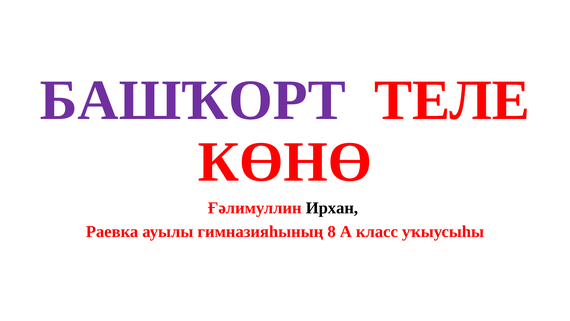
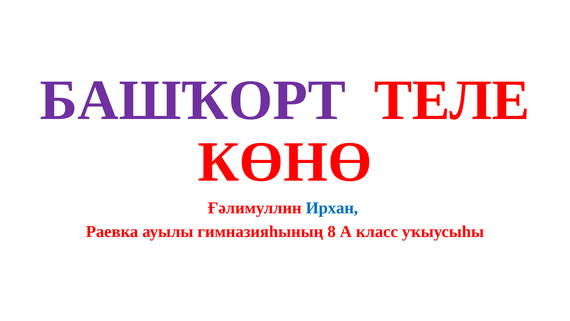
Ирхан colour: black -> blue
